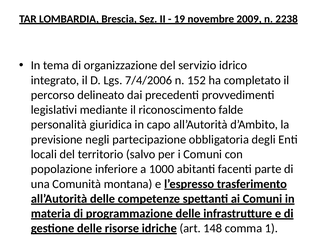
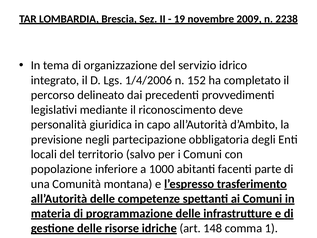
7/4/2006: 7/4/2006 -> 1/4/2006
falde: falde -> deve
